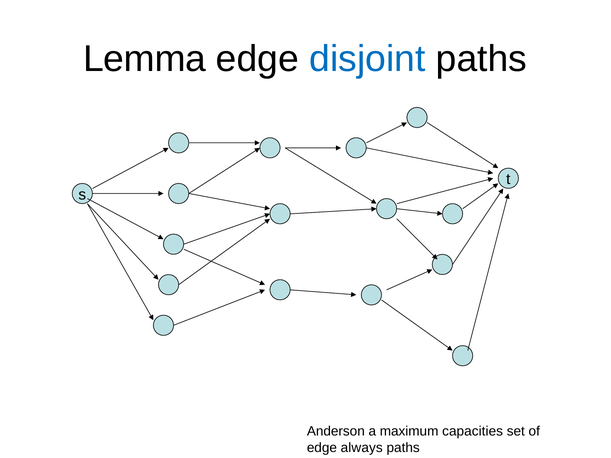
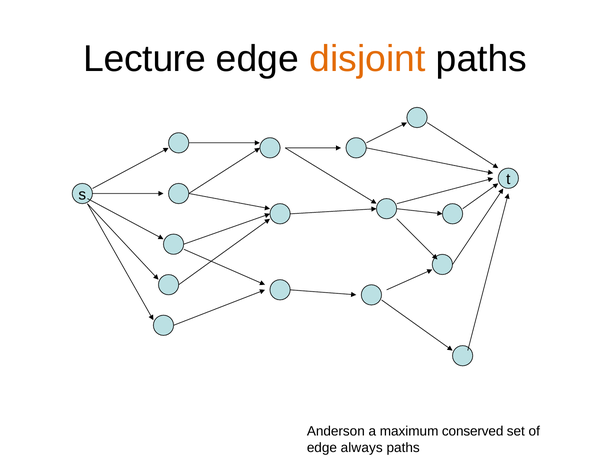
Lemma: Lemma -> Lecture
disjoint colour: blue -> orange
capacities: capacities -> conserved
